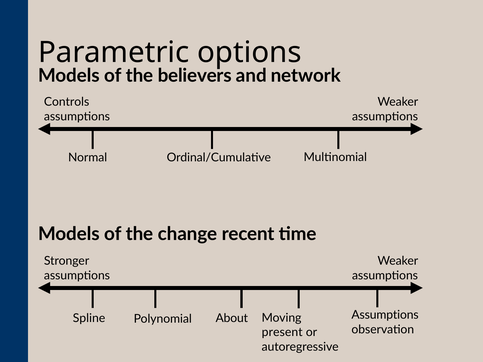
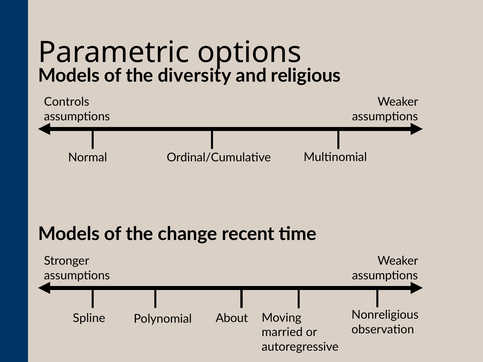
believers: believers -> diversity
network: network -> religious
Assumptions at (385, 315): Assumptions -> Nonreligious
present: present -> married
